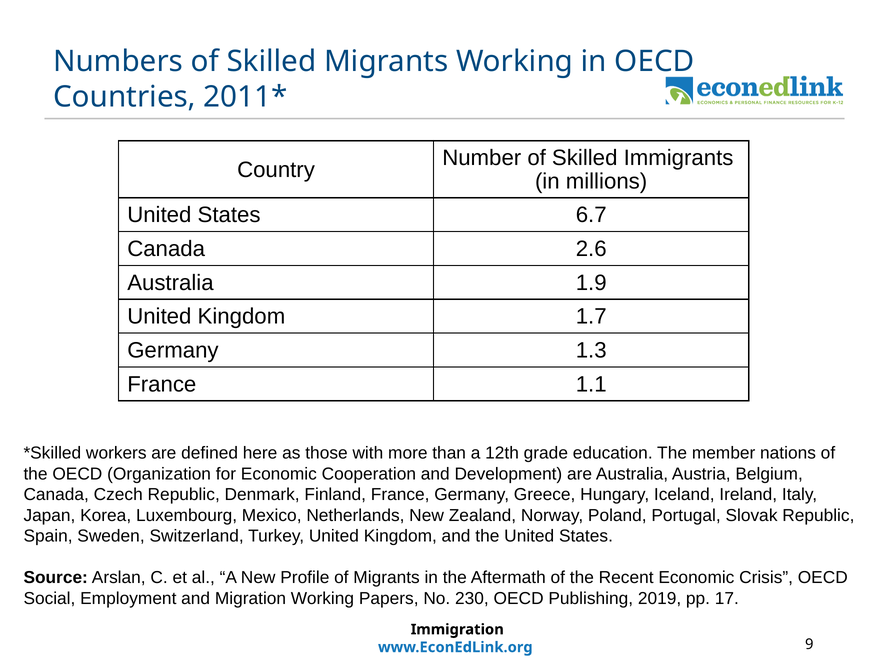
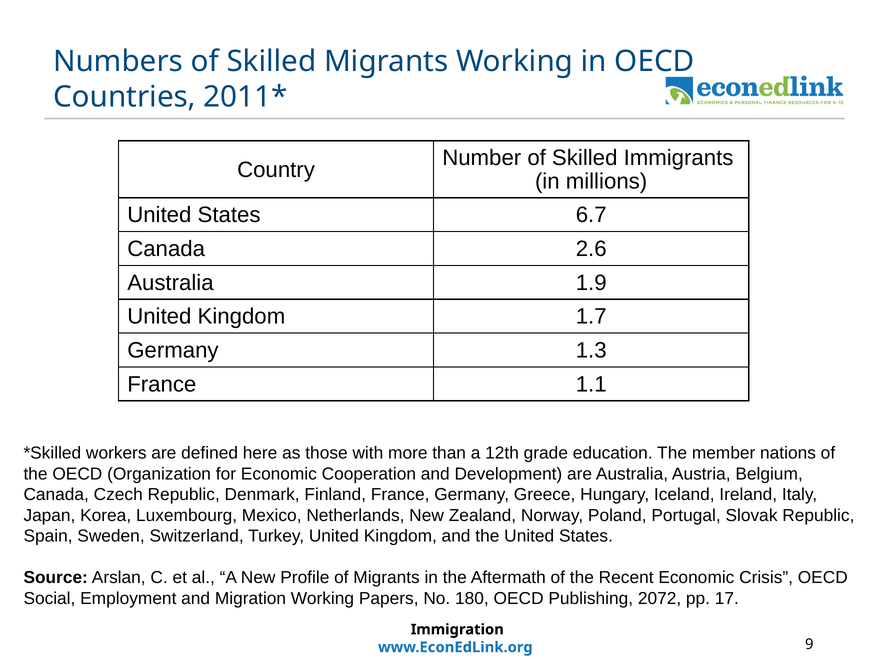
230: 230 -> 180
2019: 2019 -> 2072
